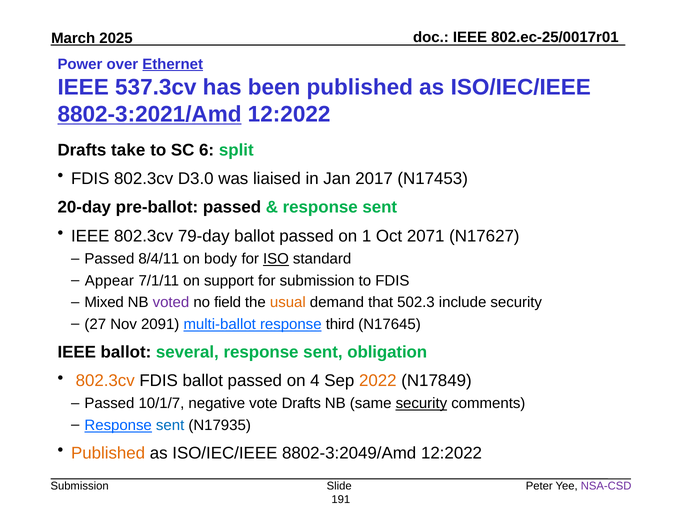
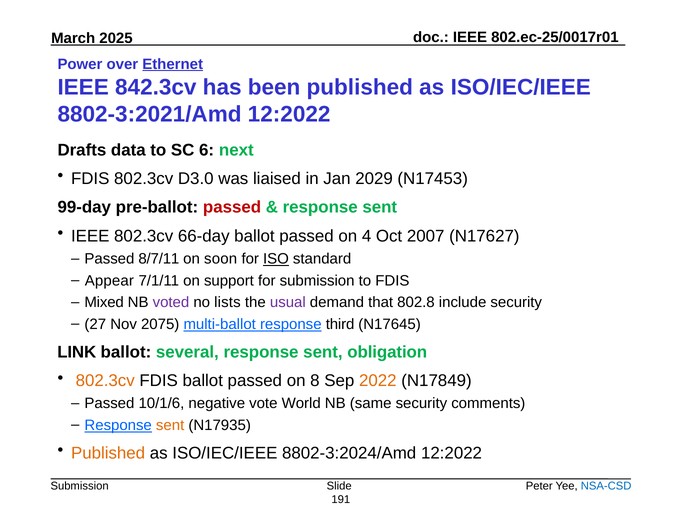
537.3cv: 537.3cv -> 842.3cv
8802-3:2021/Amd underline: present -> none
take: take -> data
split: split -> next
2017: 2017 -> 2029
20-day: 20-day -> 99-day
passed at (232, 207) colour: black -> red
79-day: 79-day -> 66-day
1: 1 -> 4
2071: 2071 -> 2007
8/4/11: 8/4/11 -> 8/7/11
body: body -> soon
field: field -> lists
usual colour: orange -> purple
502.3: 502.3 -> 802.8
2091: 2091 -> 2075
IEEE at (77, 352): IEEE -> LINK
4: 4 -> 8
10/1/7: 10/1/7 -> 10/1/6
vote Drafts: Drafts -> World
security at (421, 403) underline: present -> none
sent at (170, 425) colour: blue -> orange
8802-3:2049/Amd: 8802-3:2049/Amd -> 8802-3:2024/Amd
NSA-CSD colour: purple -> blue
